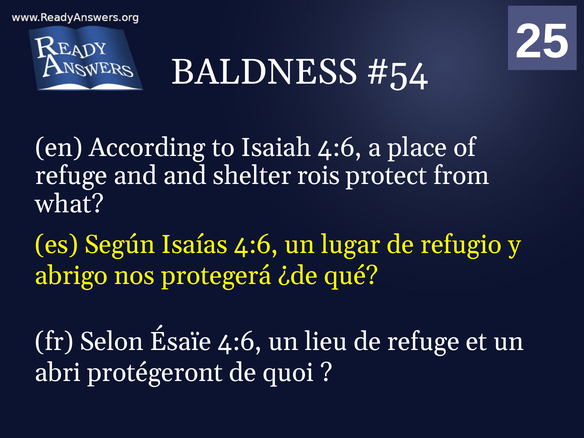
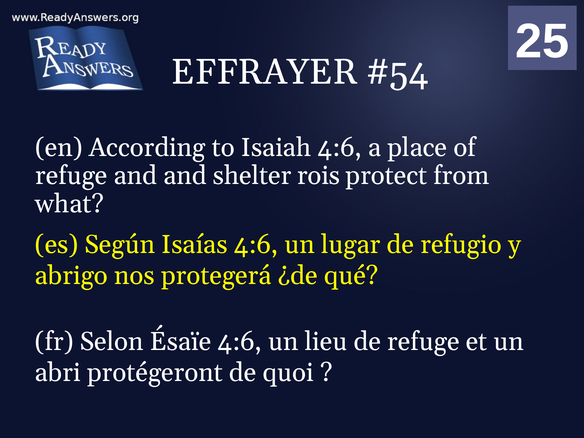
BALDNESS: BALDNESS -> EFFRAYER
